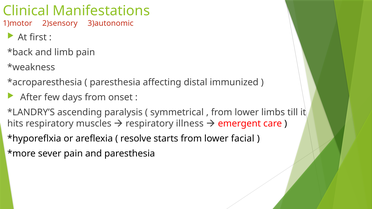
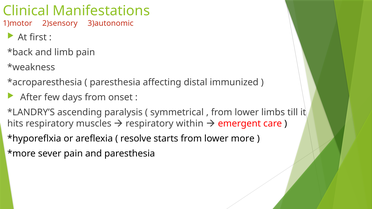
illness: illness -> within
facial: facial -> more
